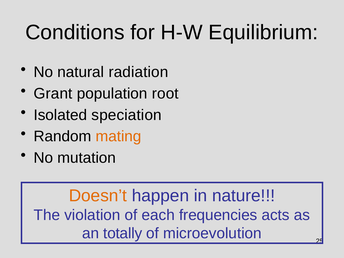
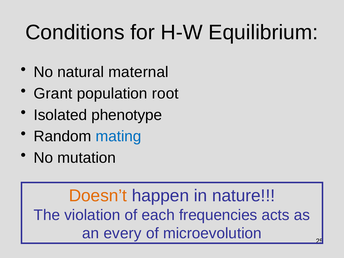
radiation: radiation -> maternal
speciation: speciation -> phenotype
mating colour: orange -> blue
totally: totally -> every
